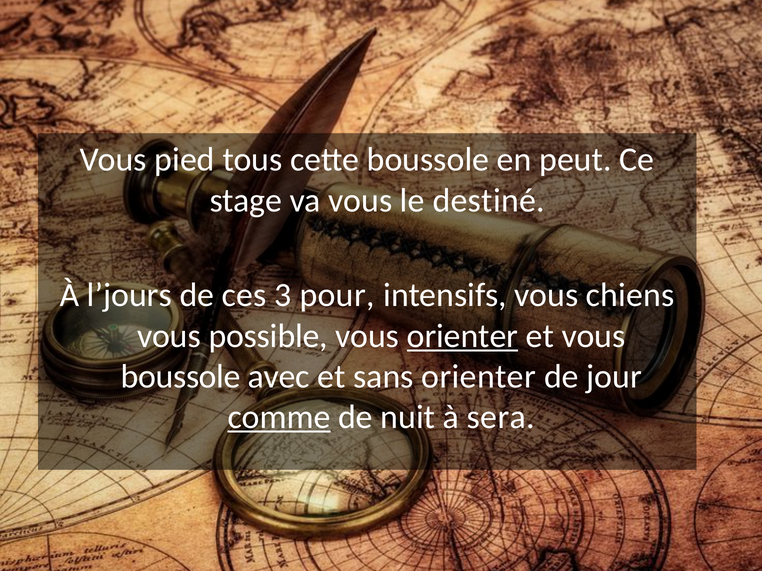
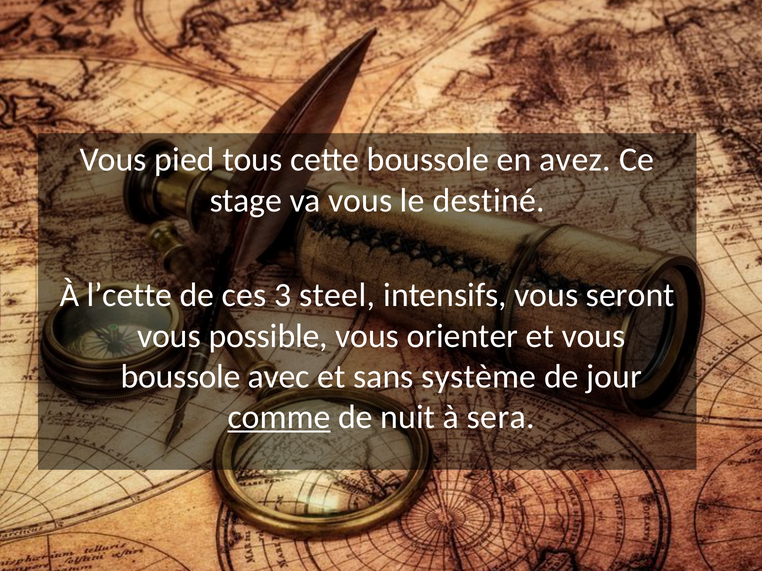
peut: peut -> avez
l’jours: l’jours -> l’cette
pour: pour -> steel
chiens: chiens -> seront
orienter at (463, 336) underline: present -> none
sans orienter: orienter -> système
